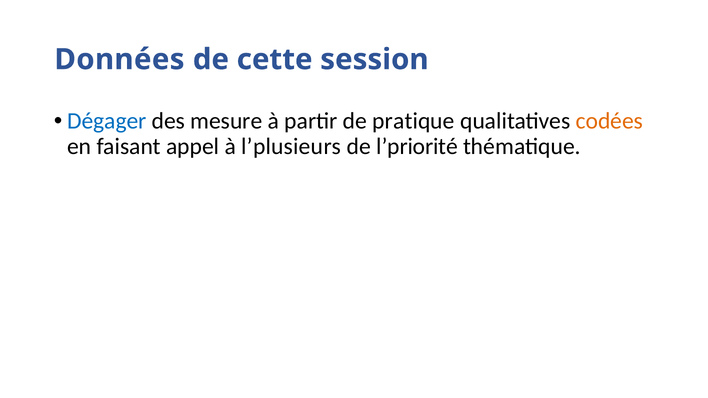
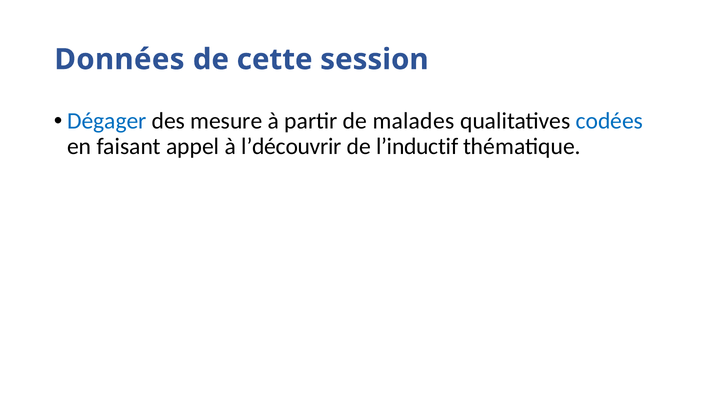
pratique: pratique -> malades
codées colour: orange -> blue
l’plusieurs: l’plusieurs -> l’découvrir
l’priorité: l’priorité -> l’inductif
